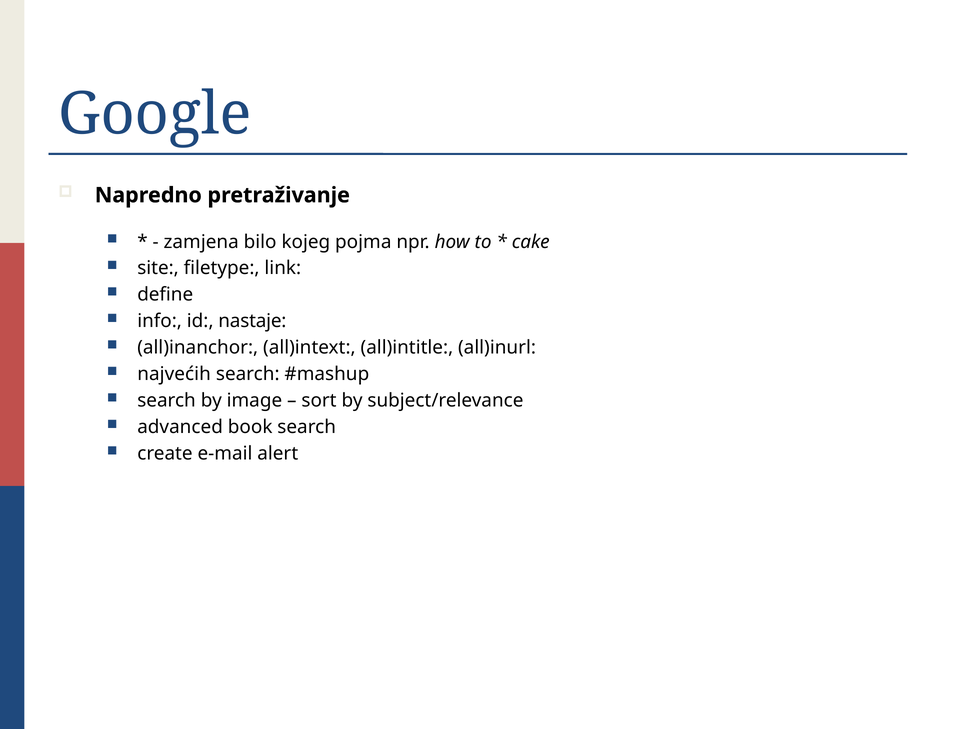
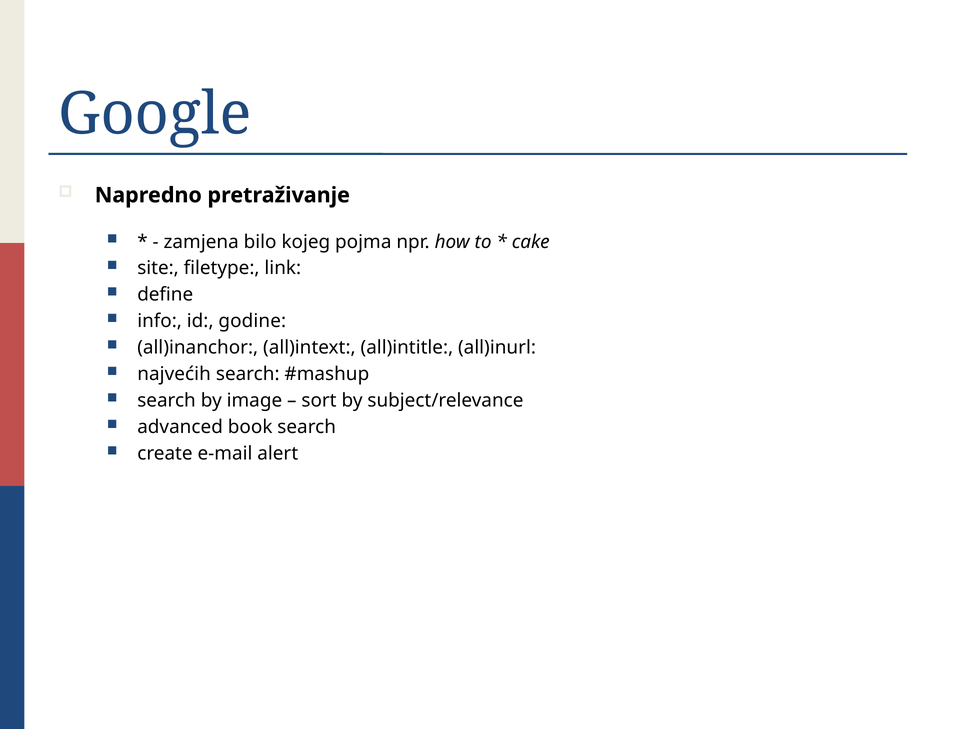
nastaje: nastaje -> godine
